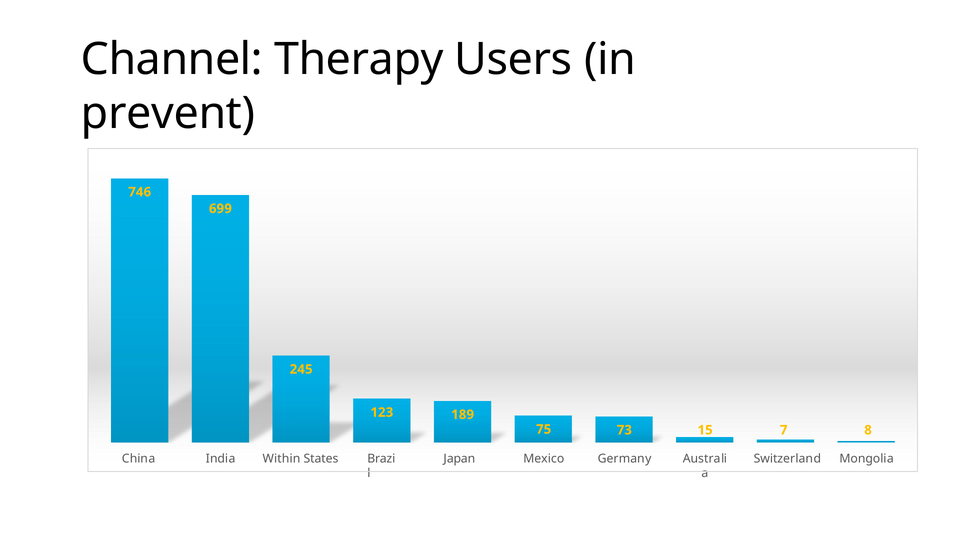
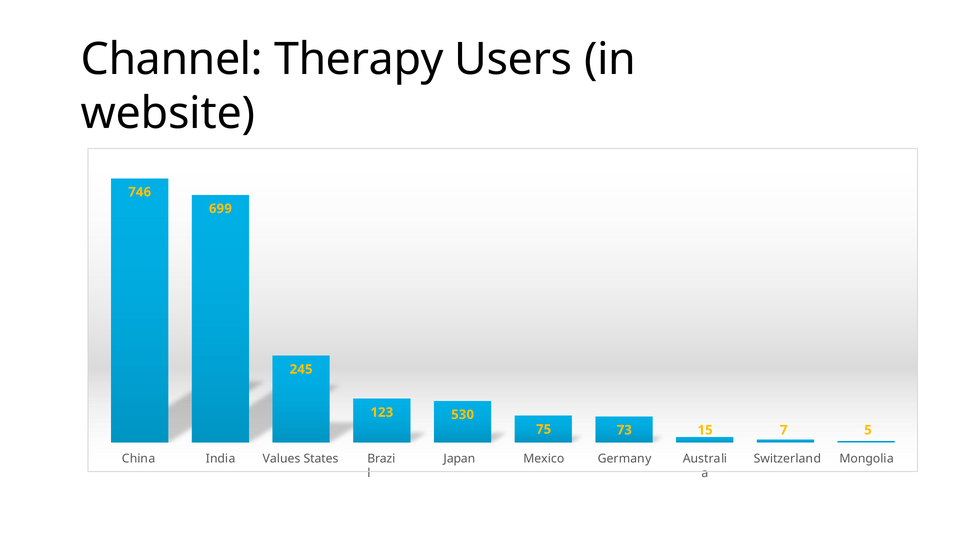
prevent: prevent -> website
189: 189 -> 530
8: 8 -> 5
Within: Within -> Values
